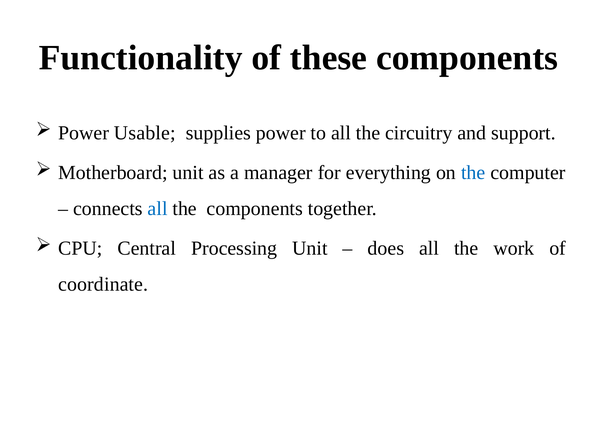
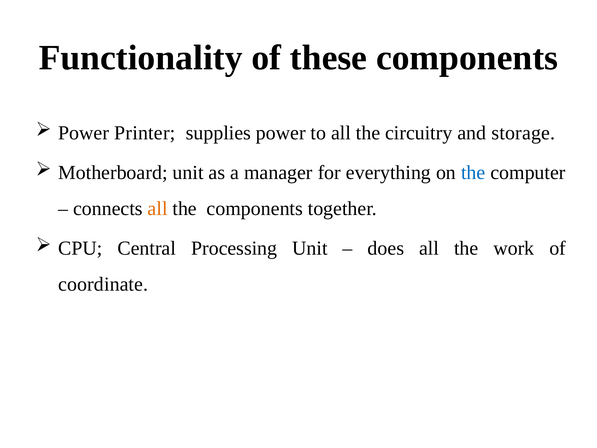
Usable: Usable -> Printer
support: support -> storage
all at (158, 208) colour: blue -> orange
